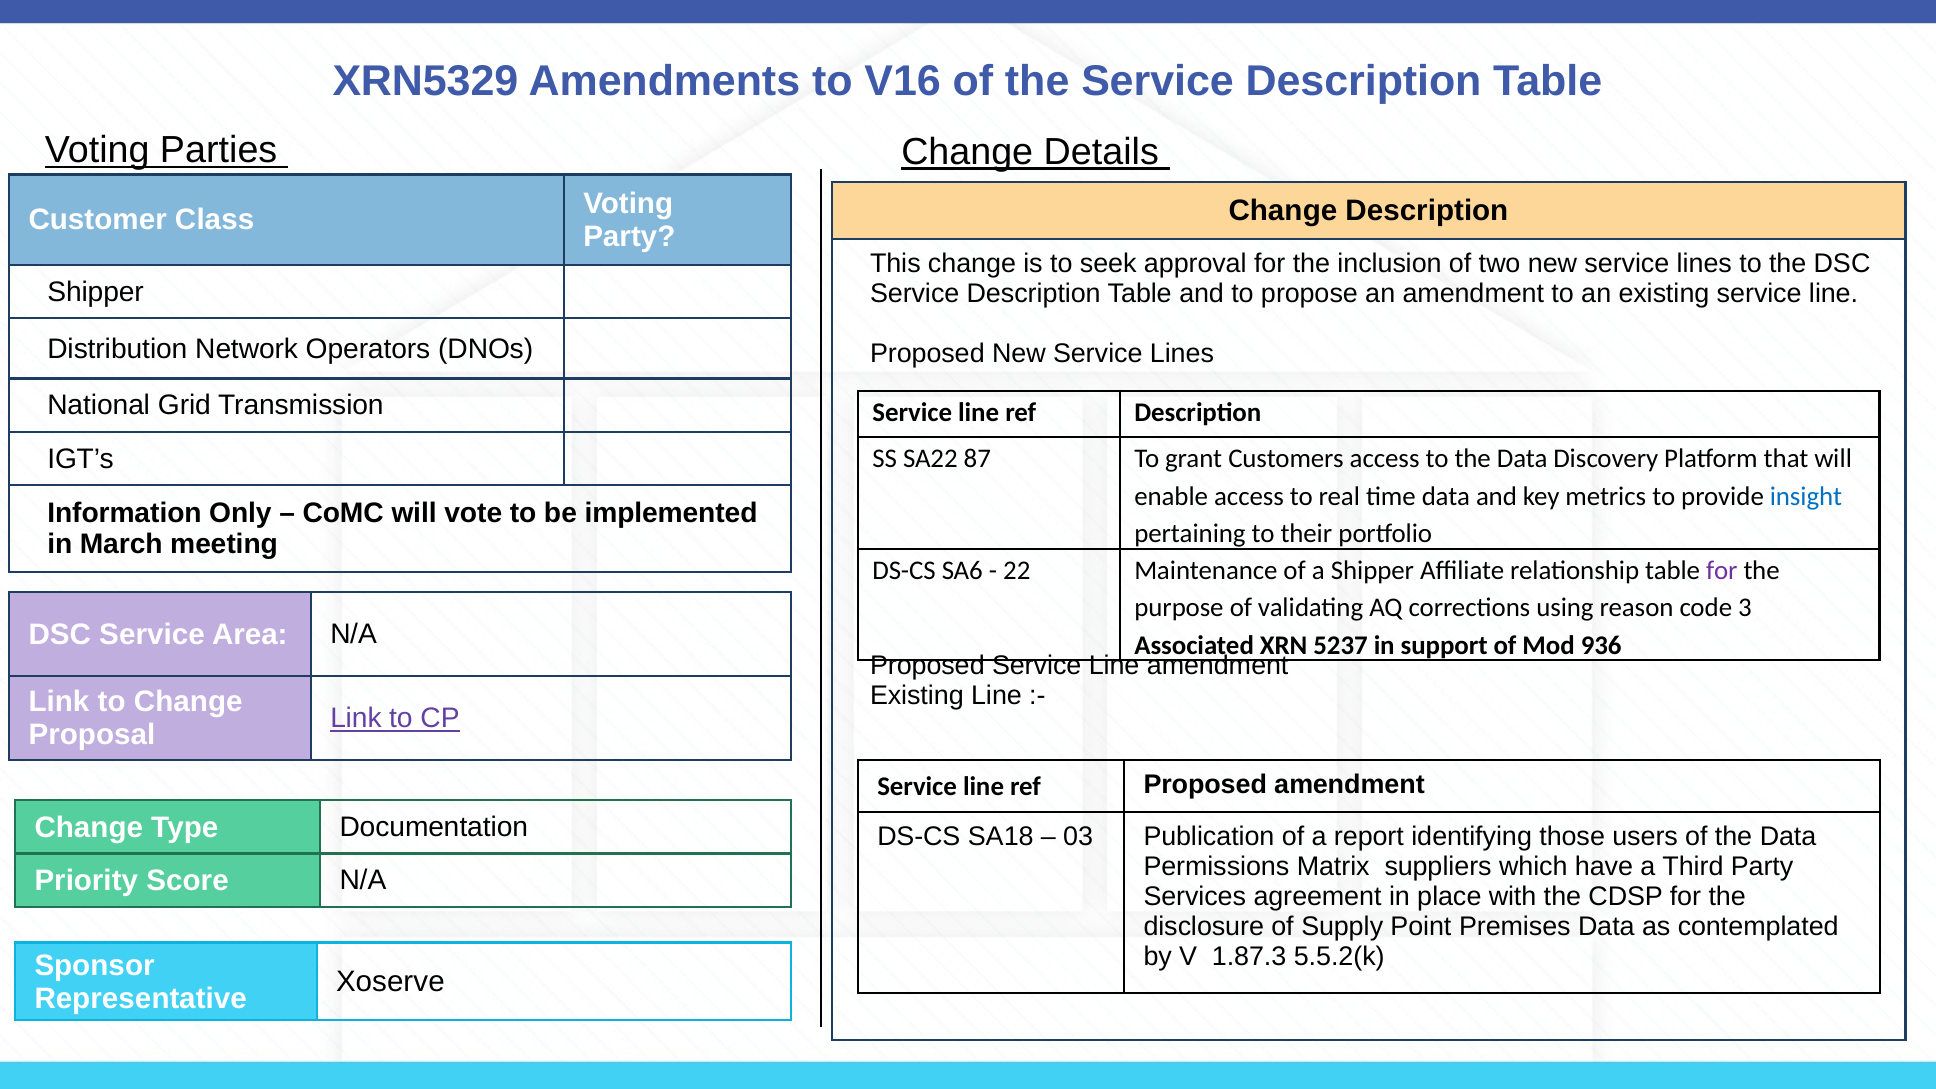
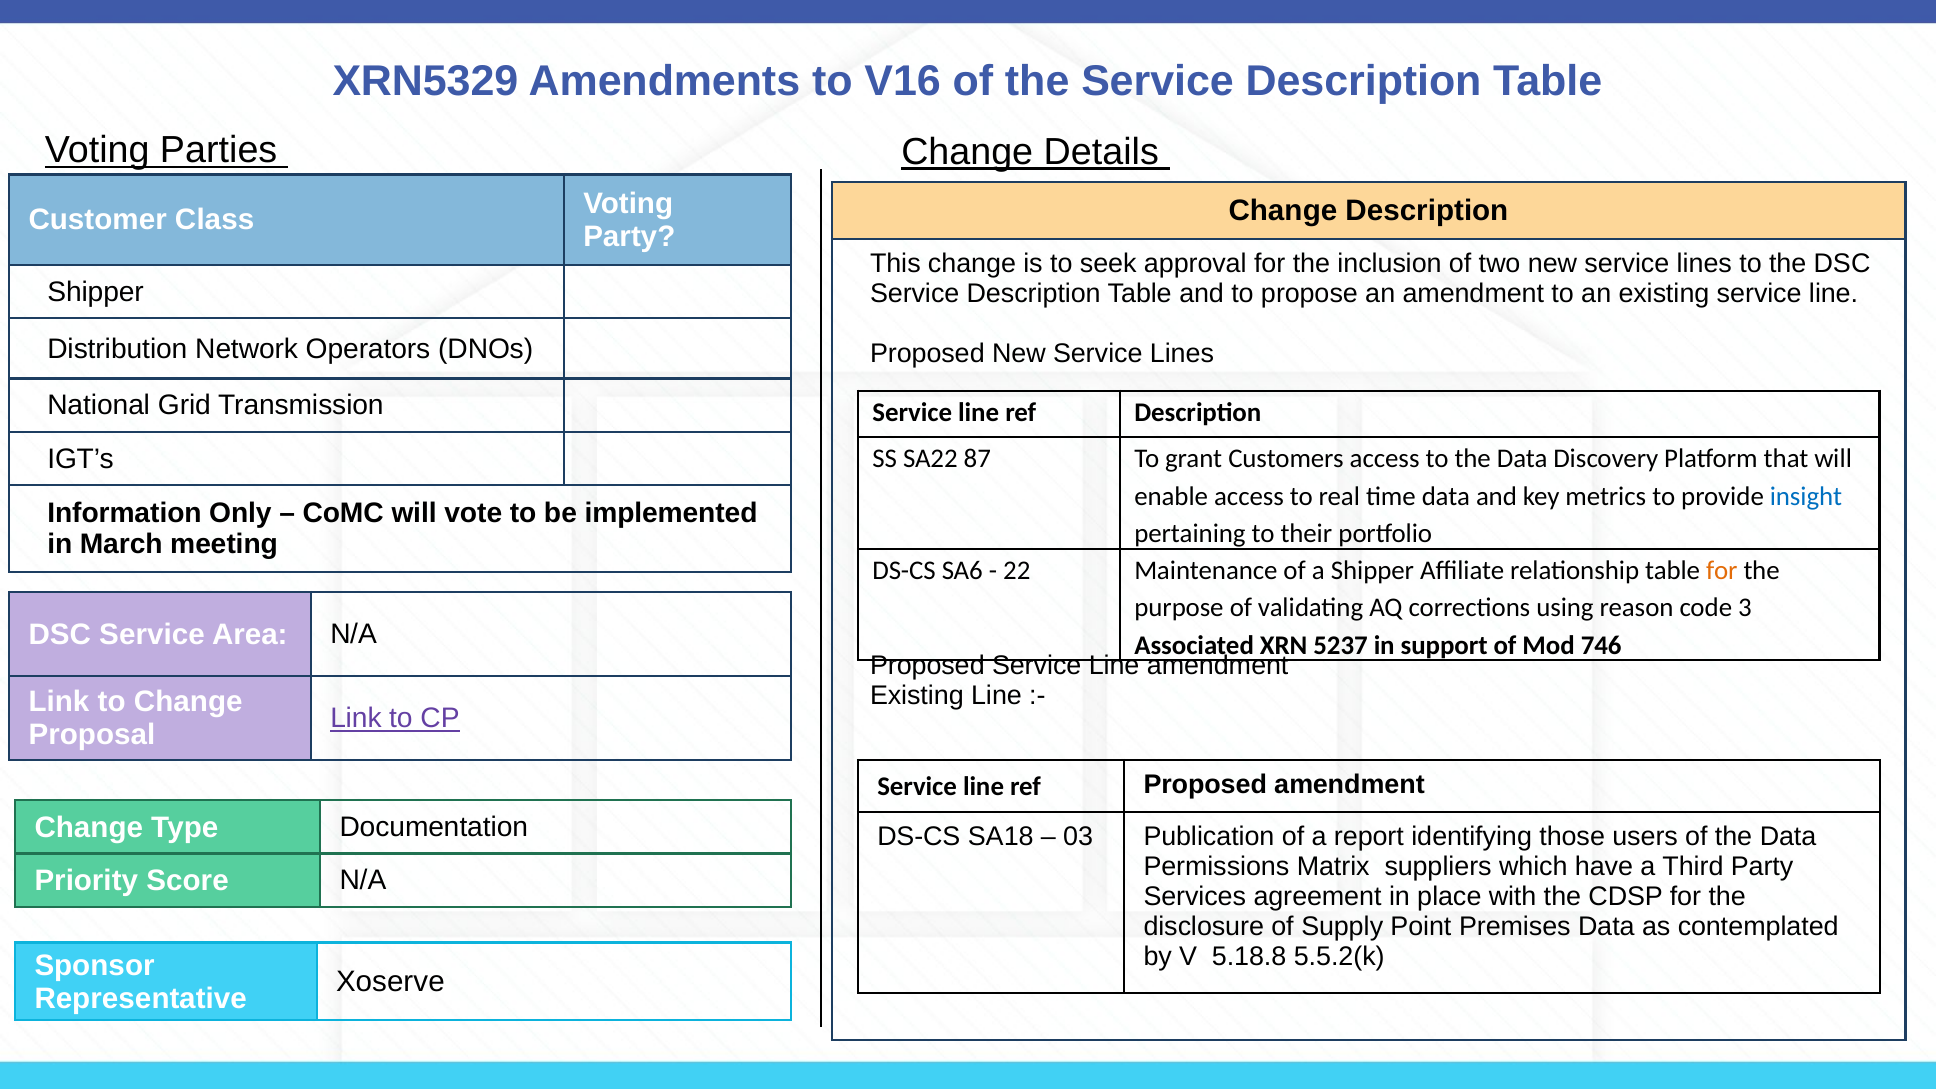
for at (1722, 570) colour: purple -> orange
936: 936 -> 746
1.87.3: 1.87.3 -> 5.18.8
